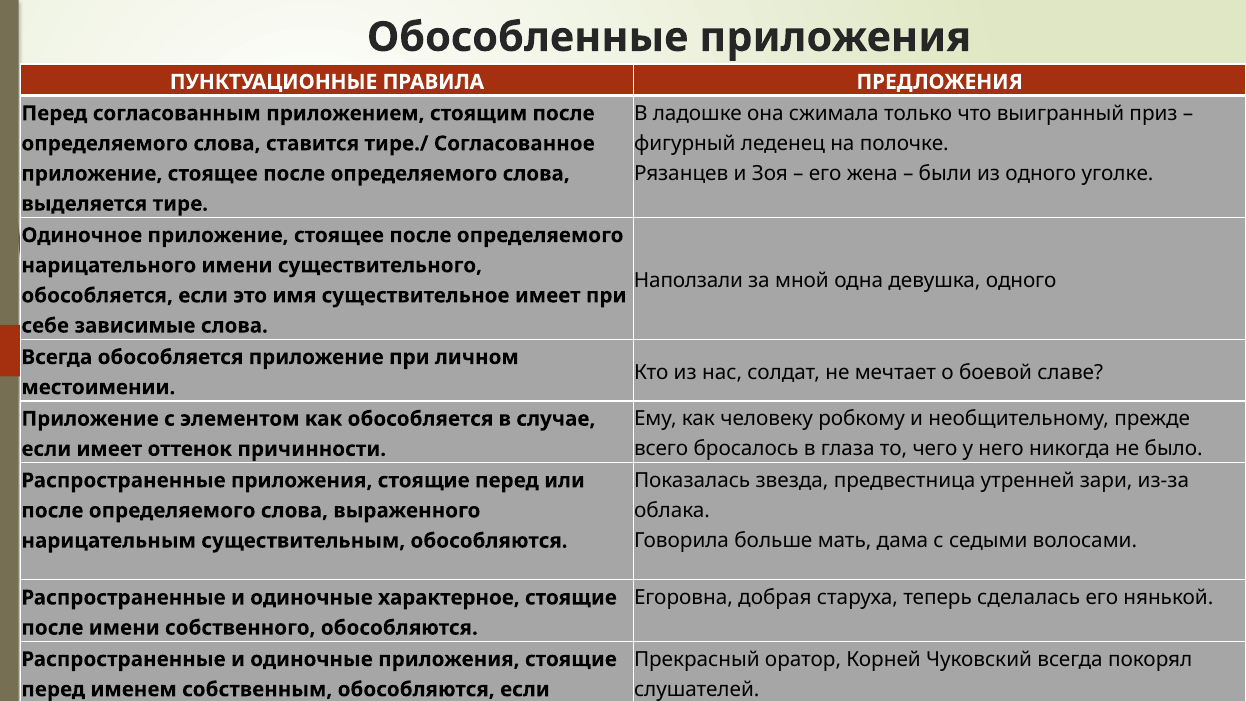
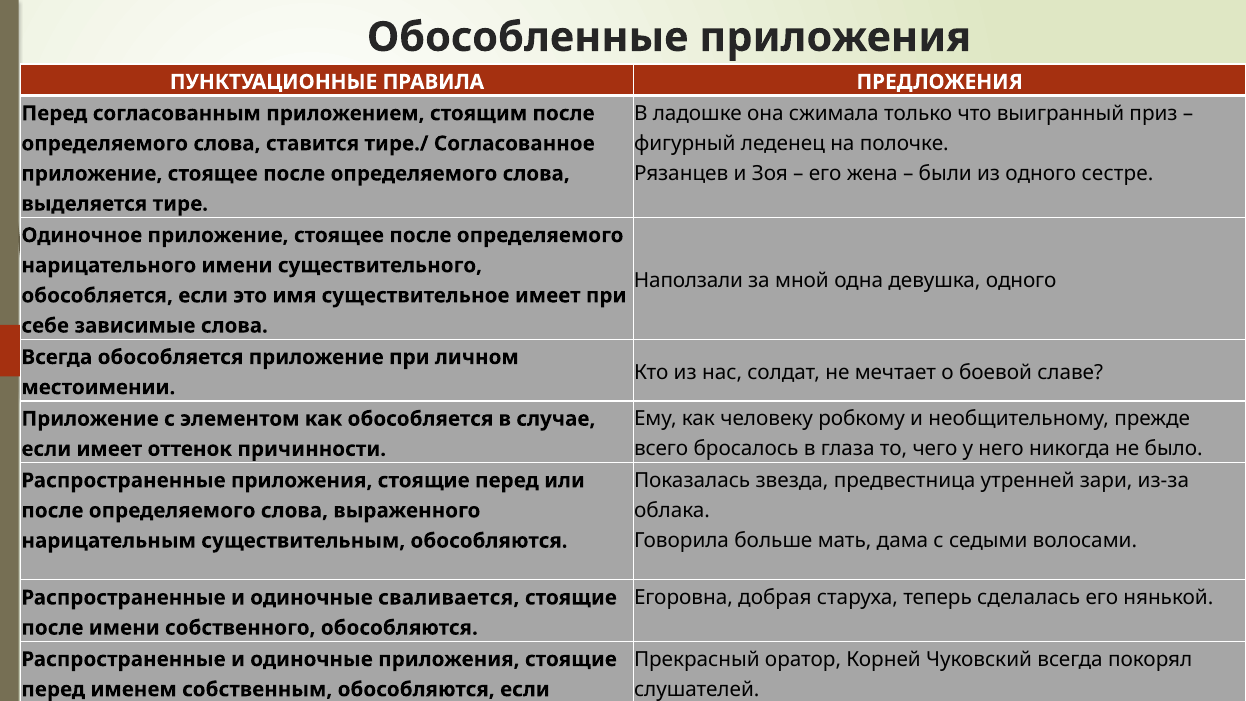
уголке: уголке -> сестре
характерное: характерное -> сваливается
